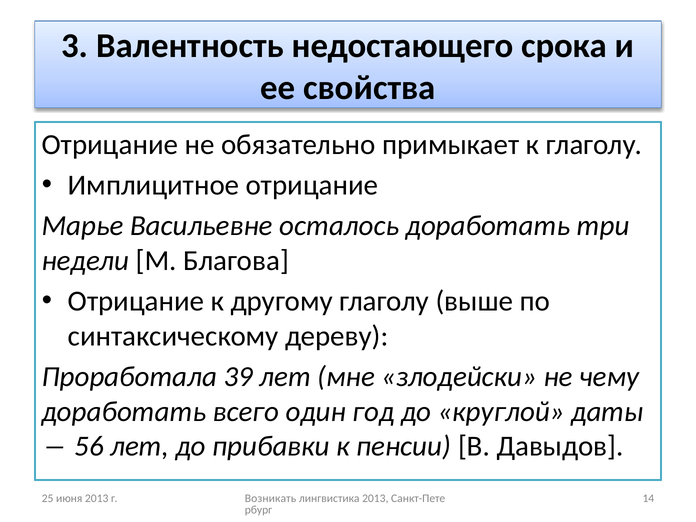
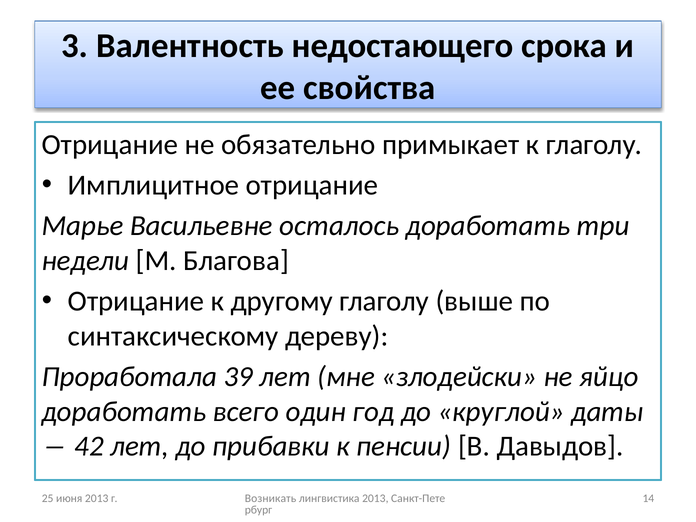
чему: чему -> яйцо
56: 56 -> 42
